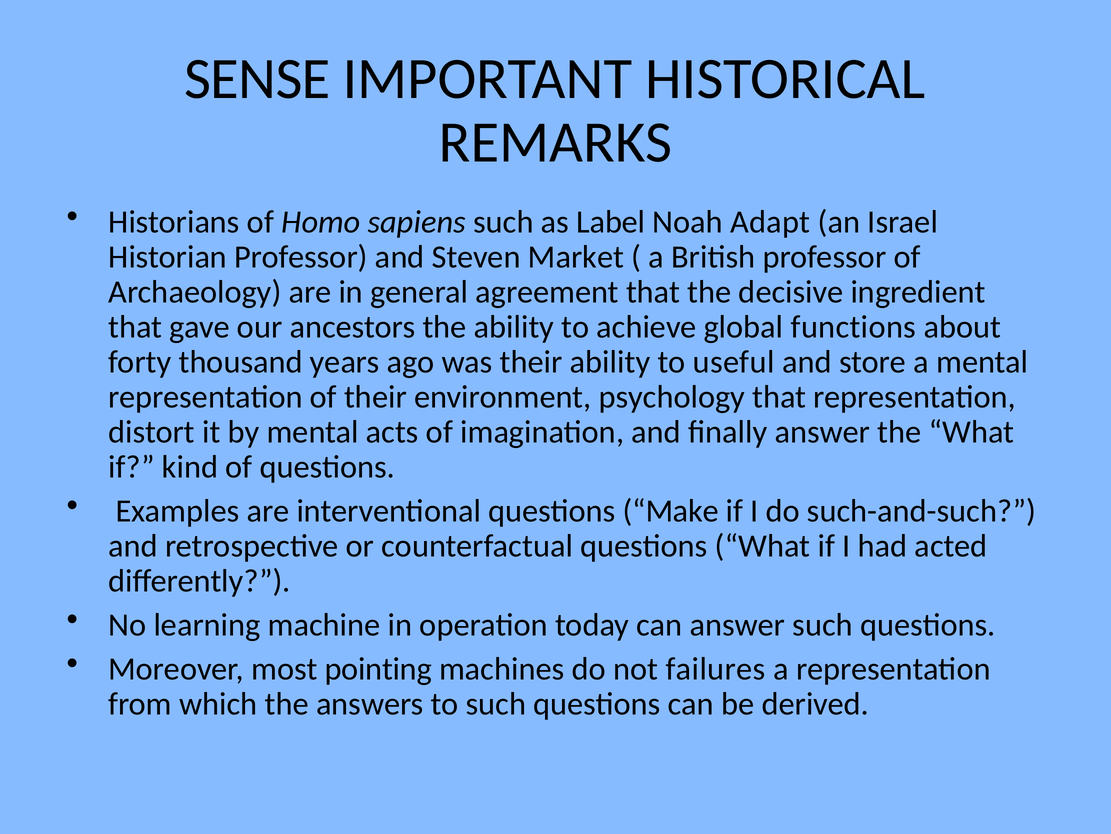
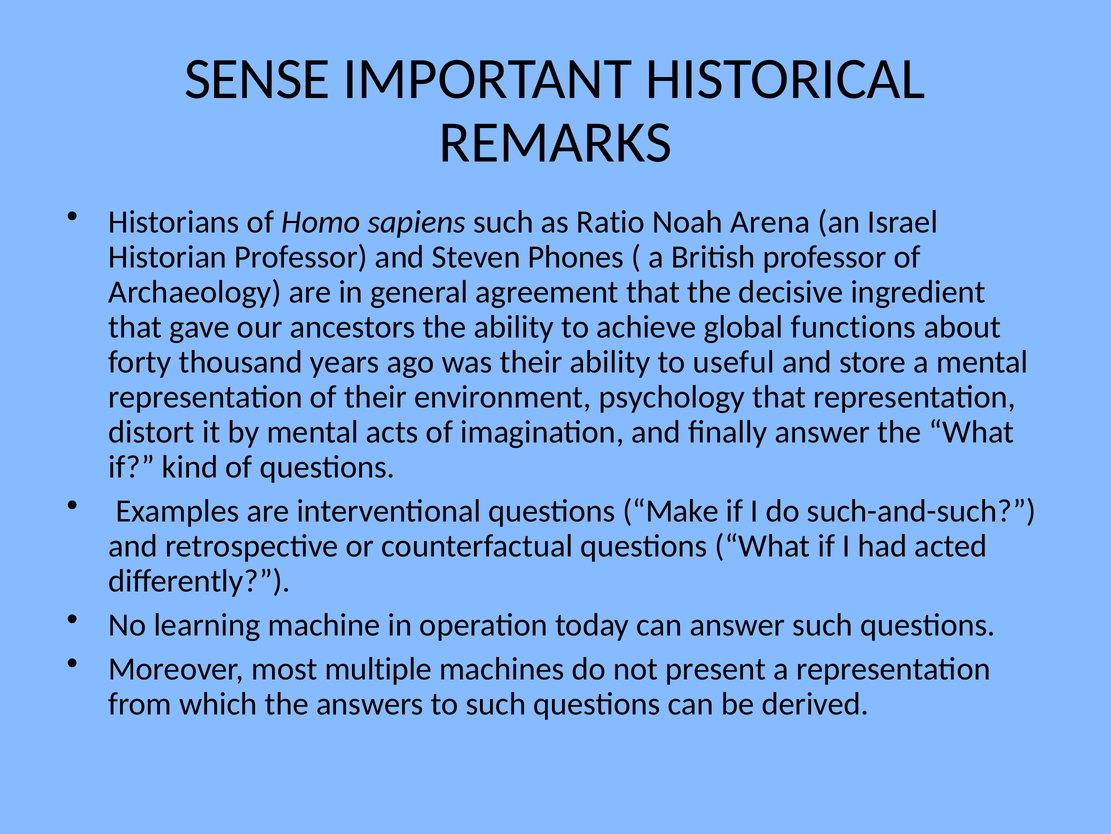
Label: Label -> Ratio
Adapt: Adapt -> Arena
Market: Market -> Phones
pointing: pointing -> multiple
failures: failures -> present
